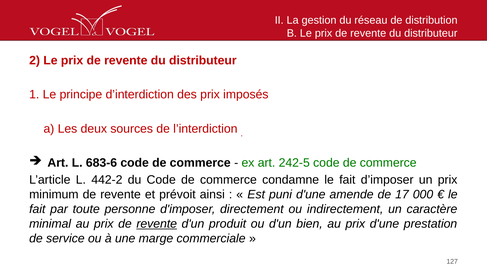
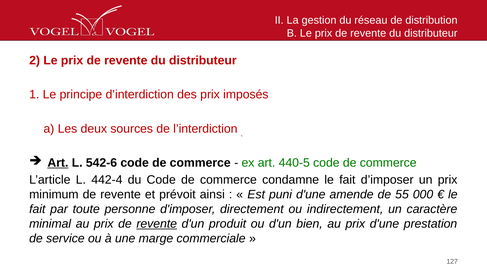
Art at (58, 163) underline: none -> present
683-6: 683-6 -> 542-6
242-5: 242-5 -> 440-5
442-2: 442-2 -> 442-4
17: 17 -> 55
